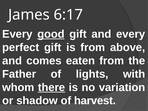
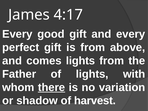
6:17: 6:17 -> 4:17
good underline: present -> none
comes eaten: eaten -> lights
